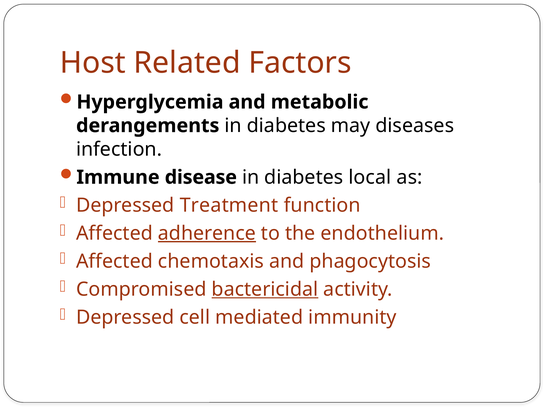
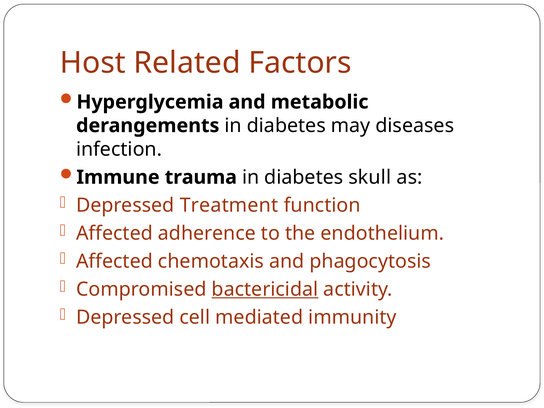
disease: disease -> trauma
local: local -> skull
adherence underline: present -> none
